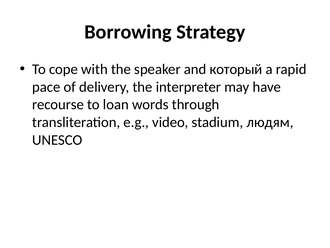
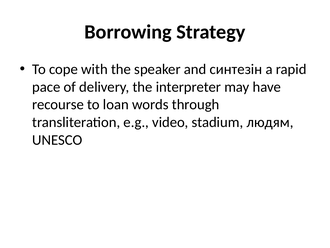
который: который -> синтезін
